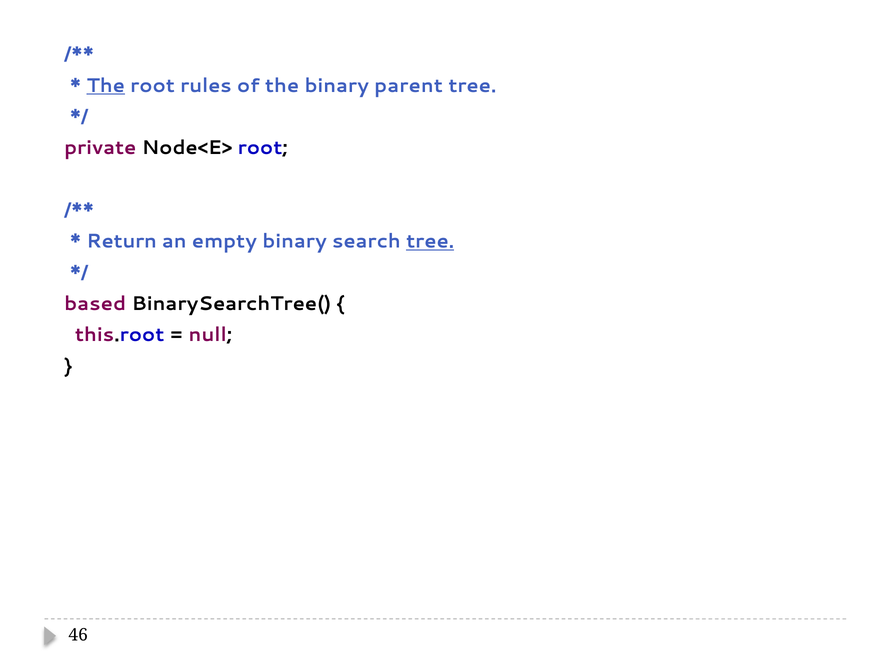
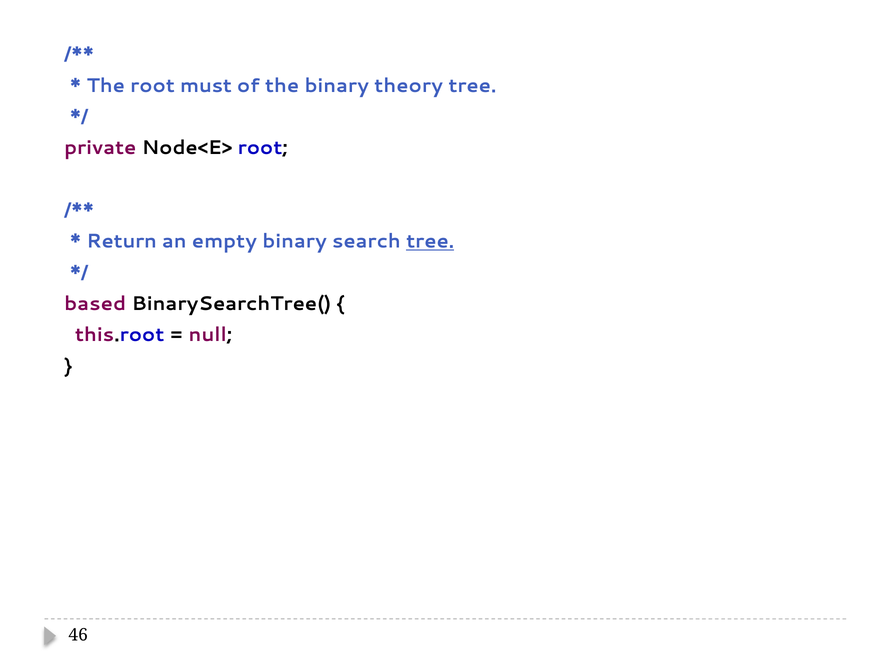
The at (106, 86) underline: present -> none
rules: rules -> must
parent: parent -> theory
